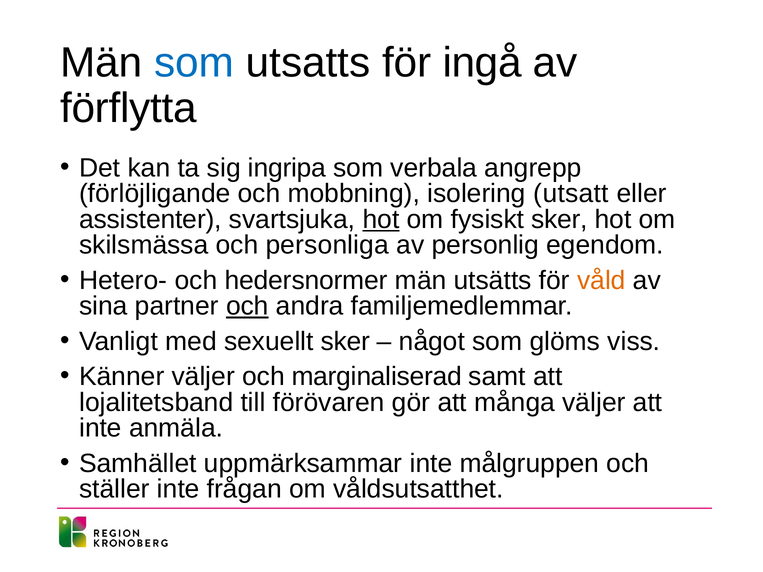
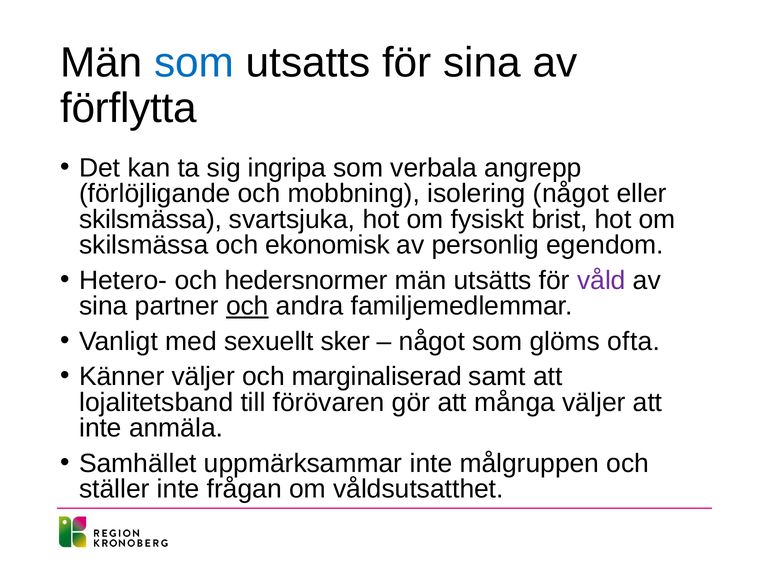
för ingå: ingå -> sina
isolering utsatt: utsatt -> något
assistenter at (150, 219): assistenter -> skilsmässa
hot at (381, 219) underline: present -> none
fysiskt sker: sker -> brist
personliga: personliga -> ekonomisk
våld colour: orange -> purple
viss: viss -> ofta
